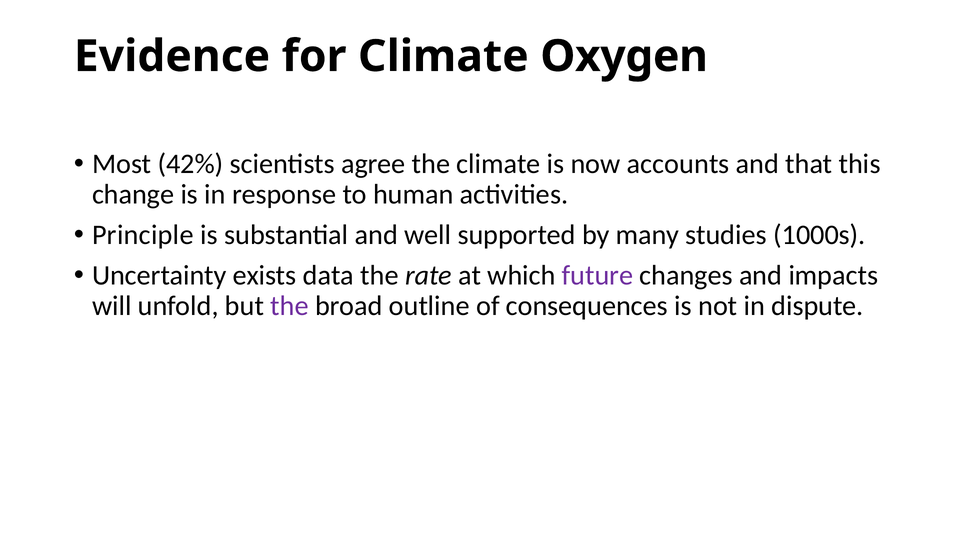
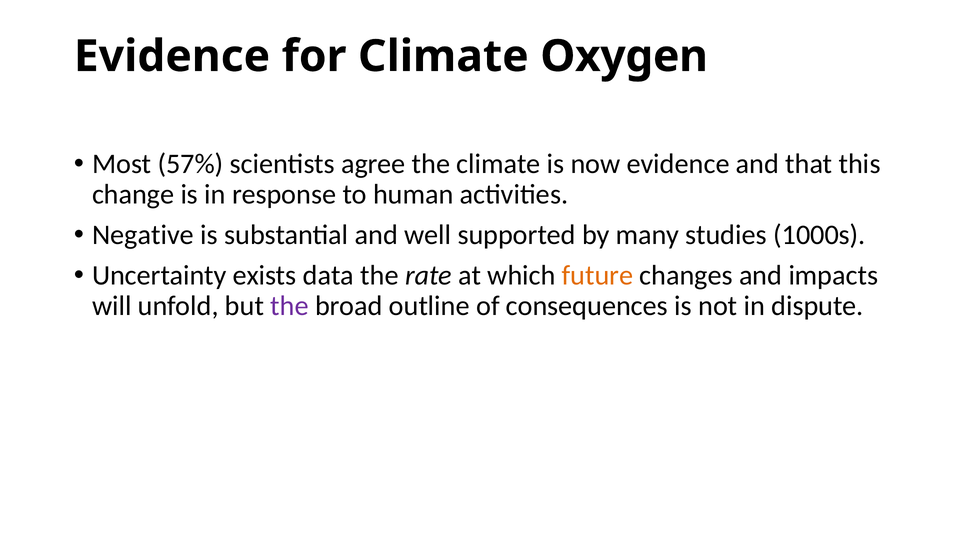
42%: 42% -> 57%
now accounts: accounts -> evidence
Principle: Principle -> Negative
future colour: purple -> orange
